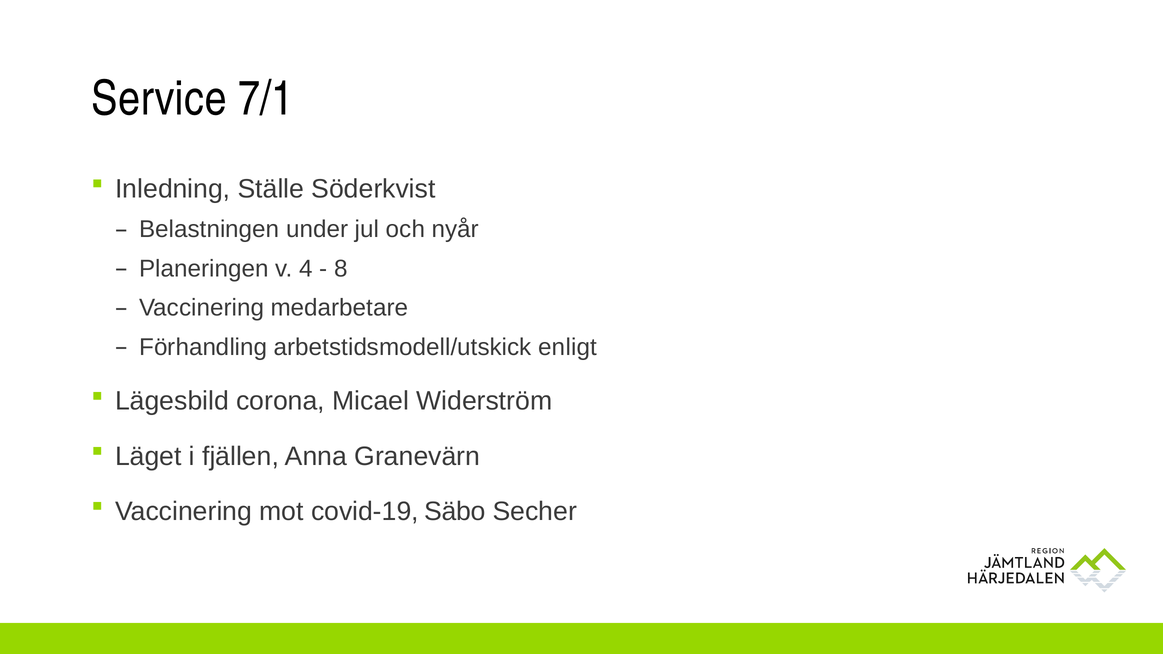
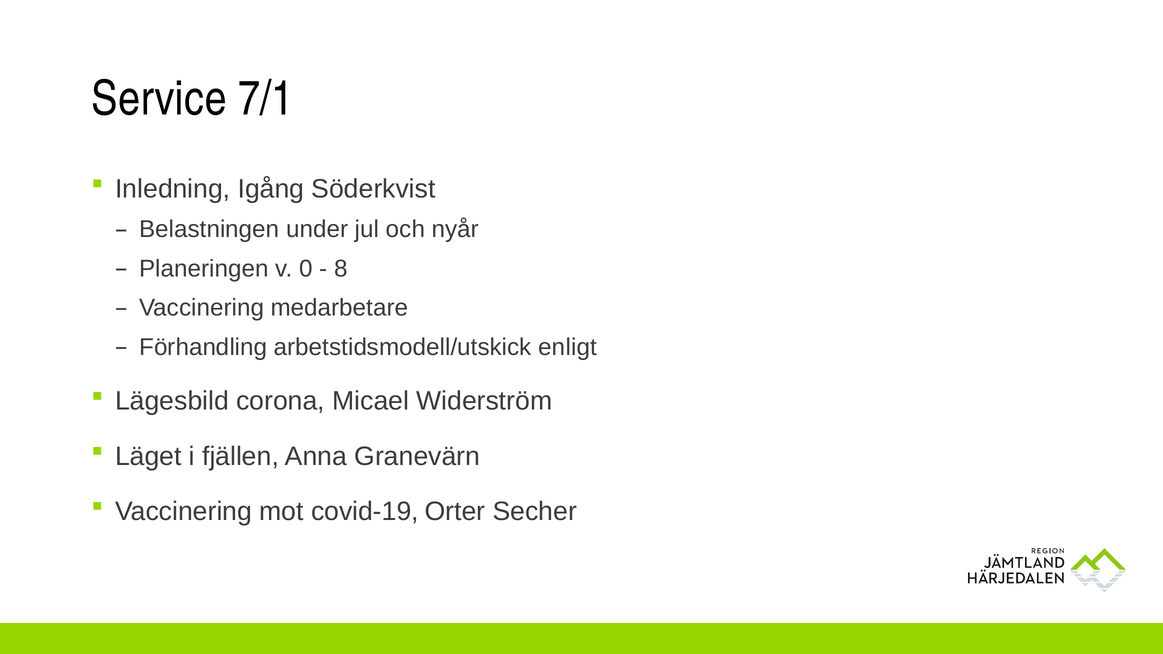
Ställe: Ställe -> Igång
4: 4 -> 0
Säbo: Säbo -> Orter
